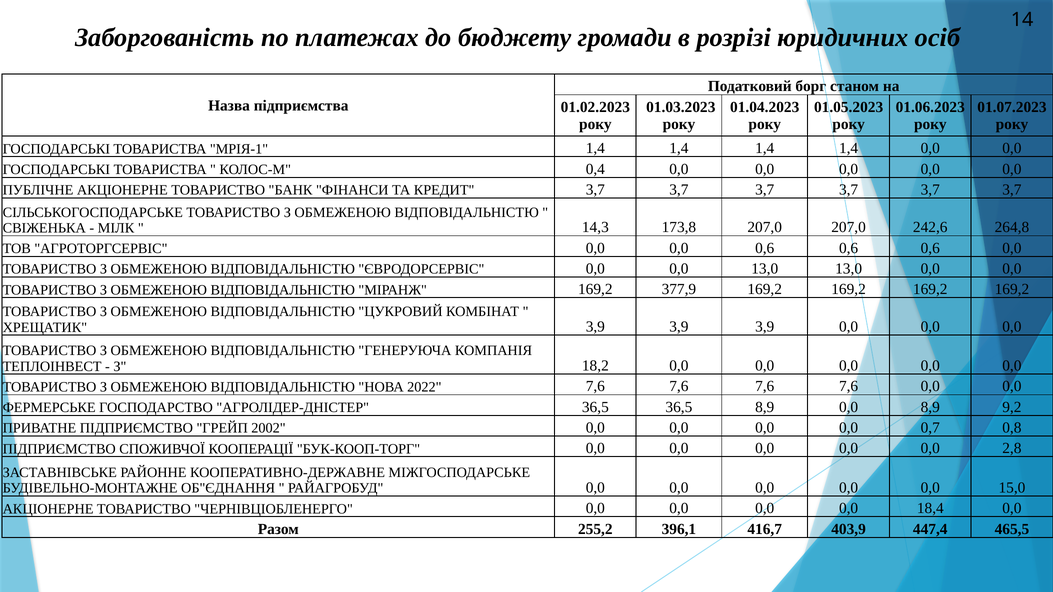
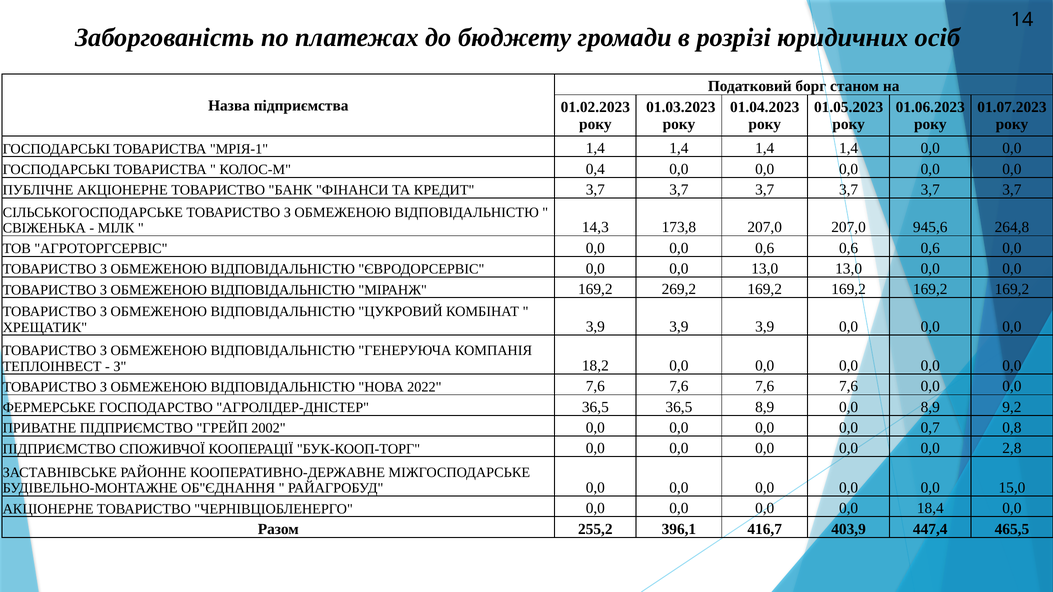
242,6: 242,6 -> 945,6
377,9: 377,9 -> 269,2
